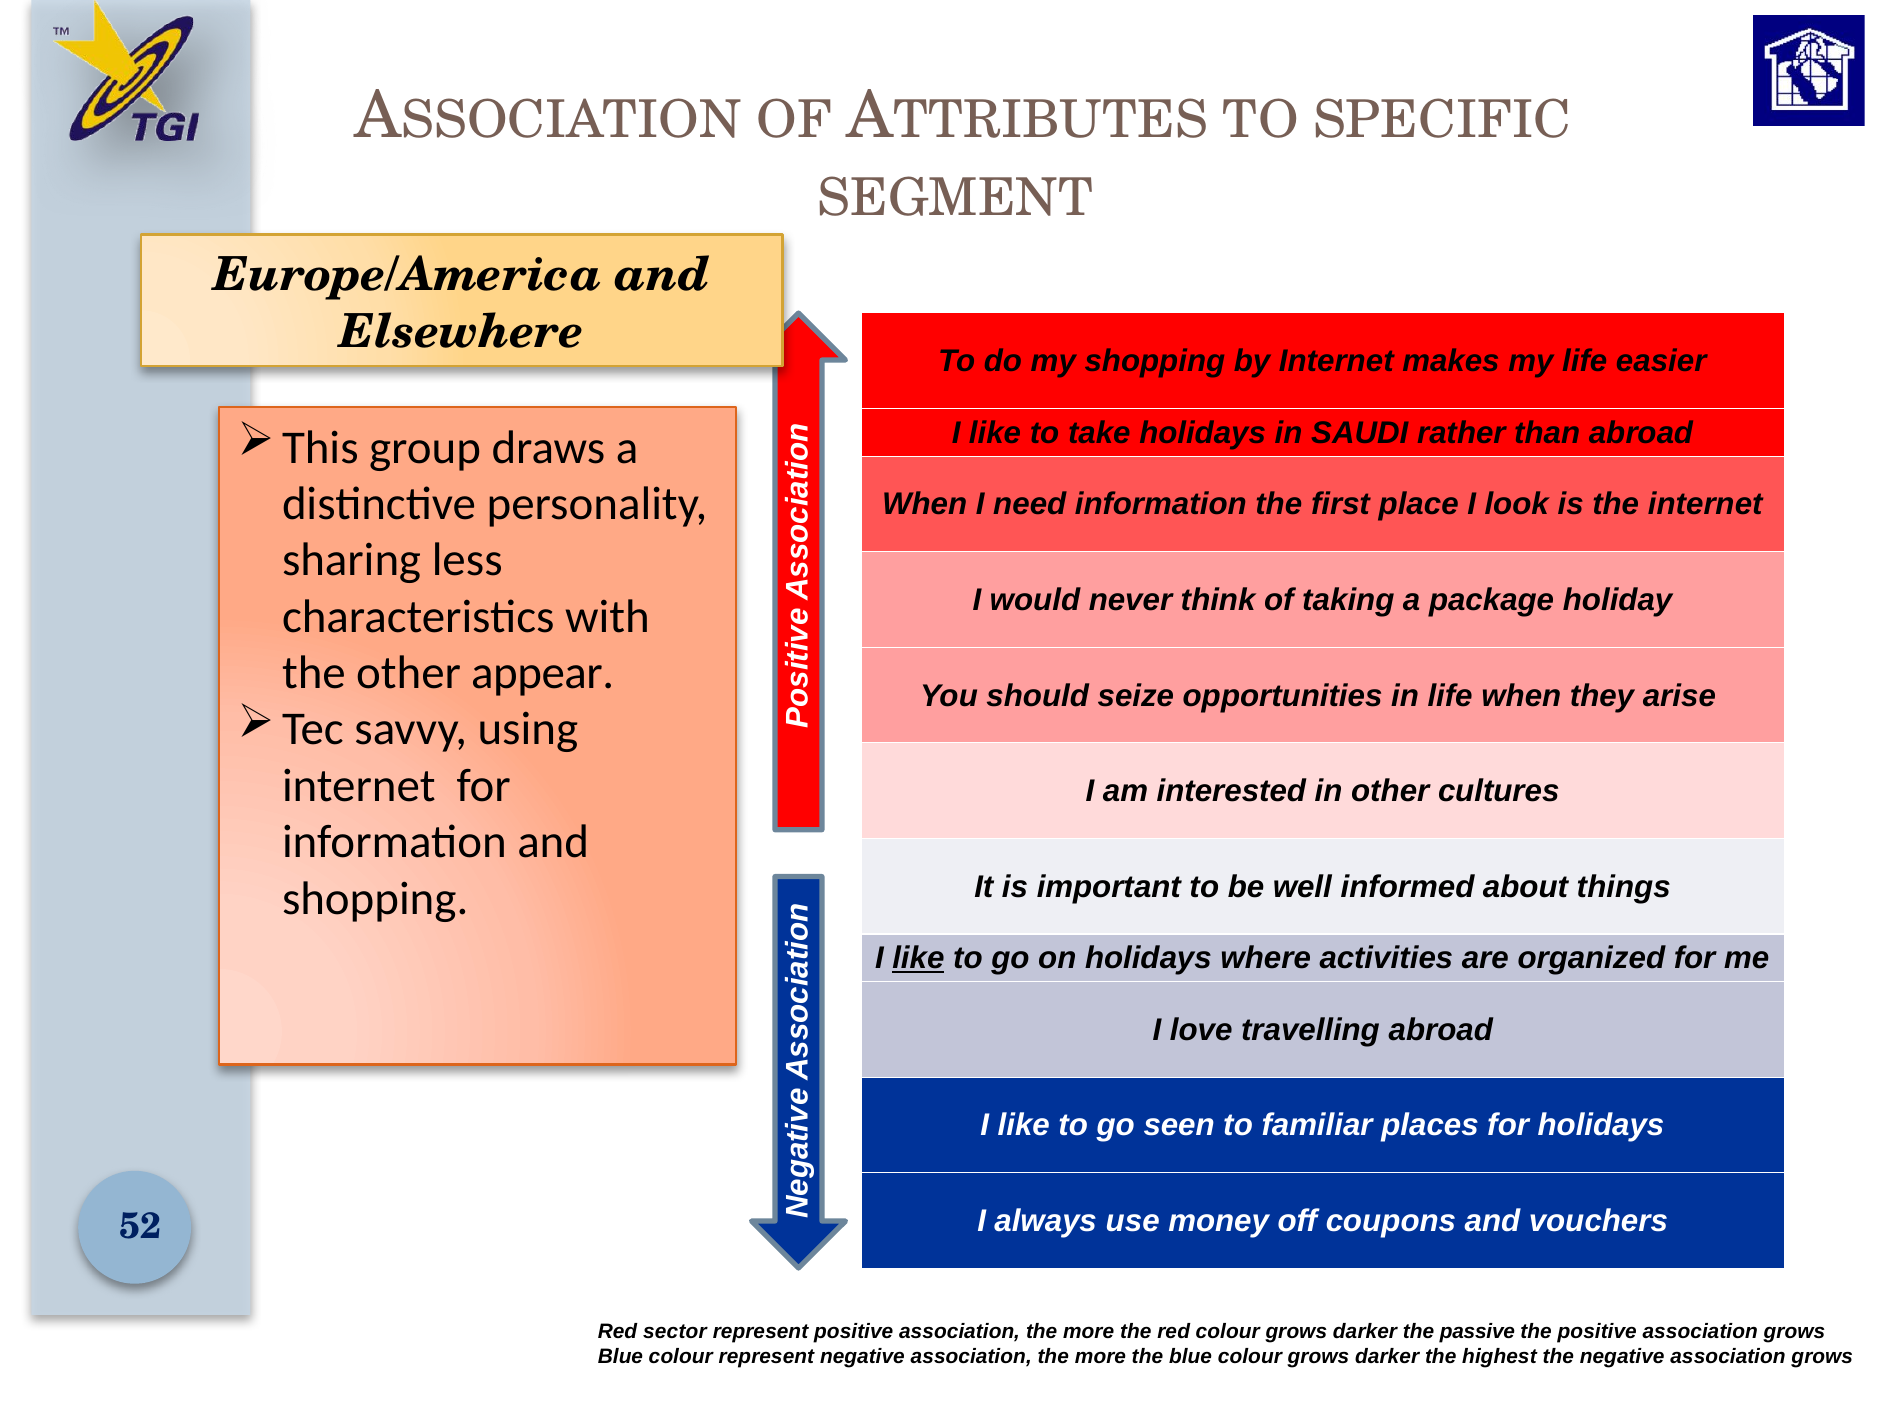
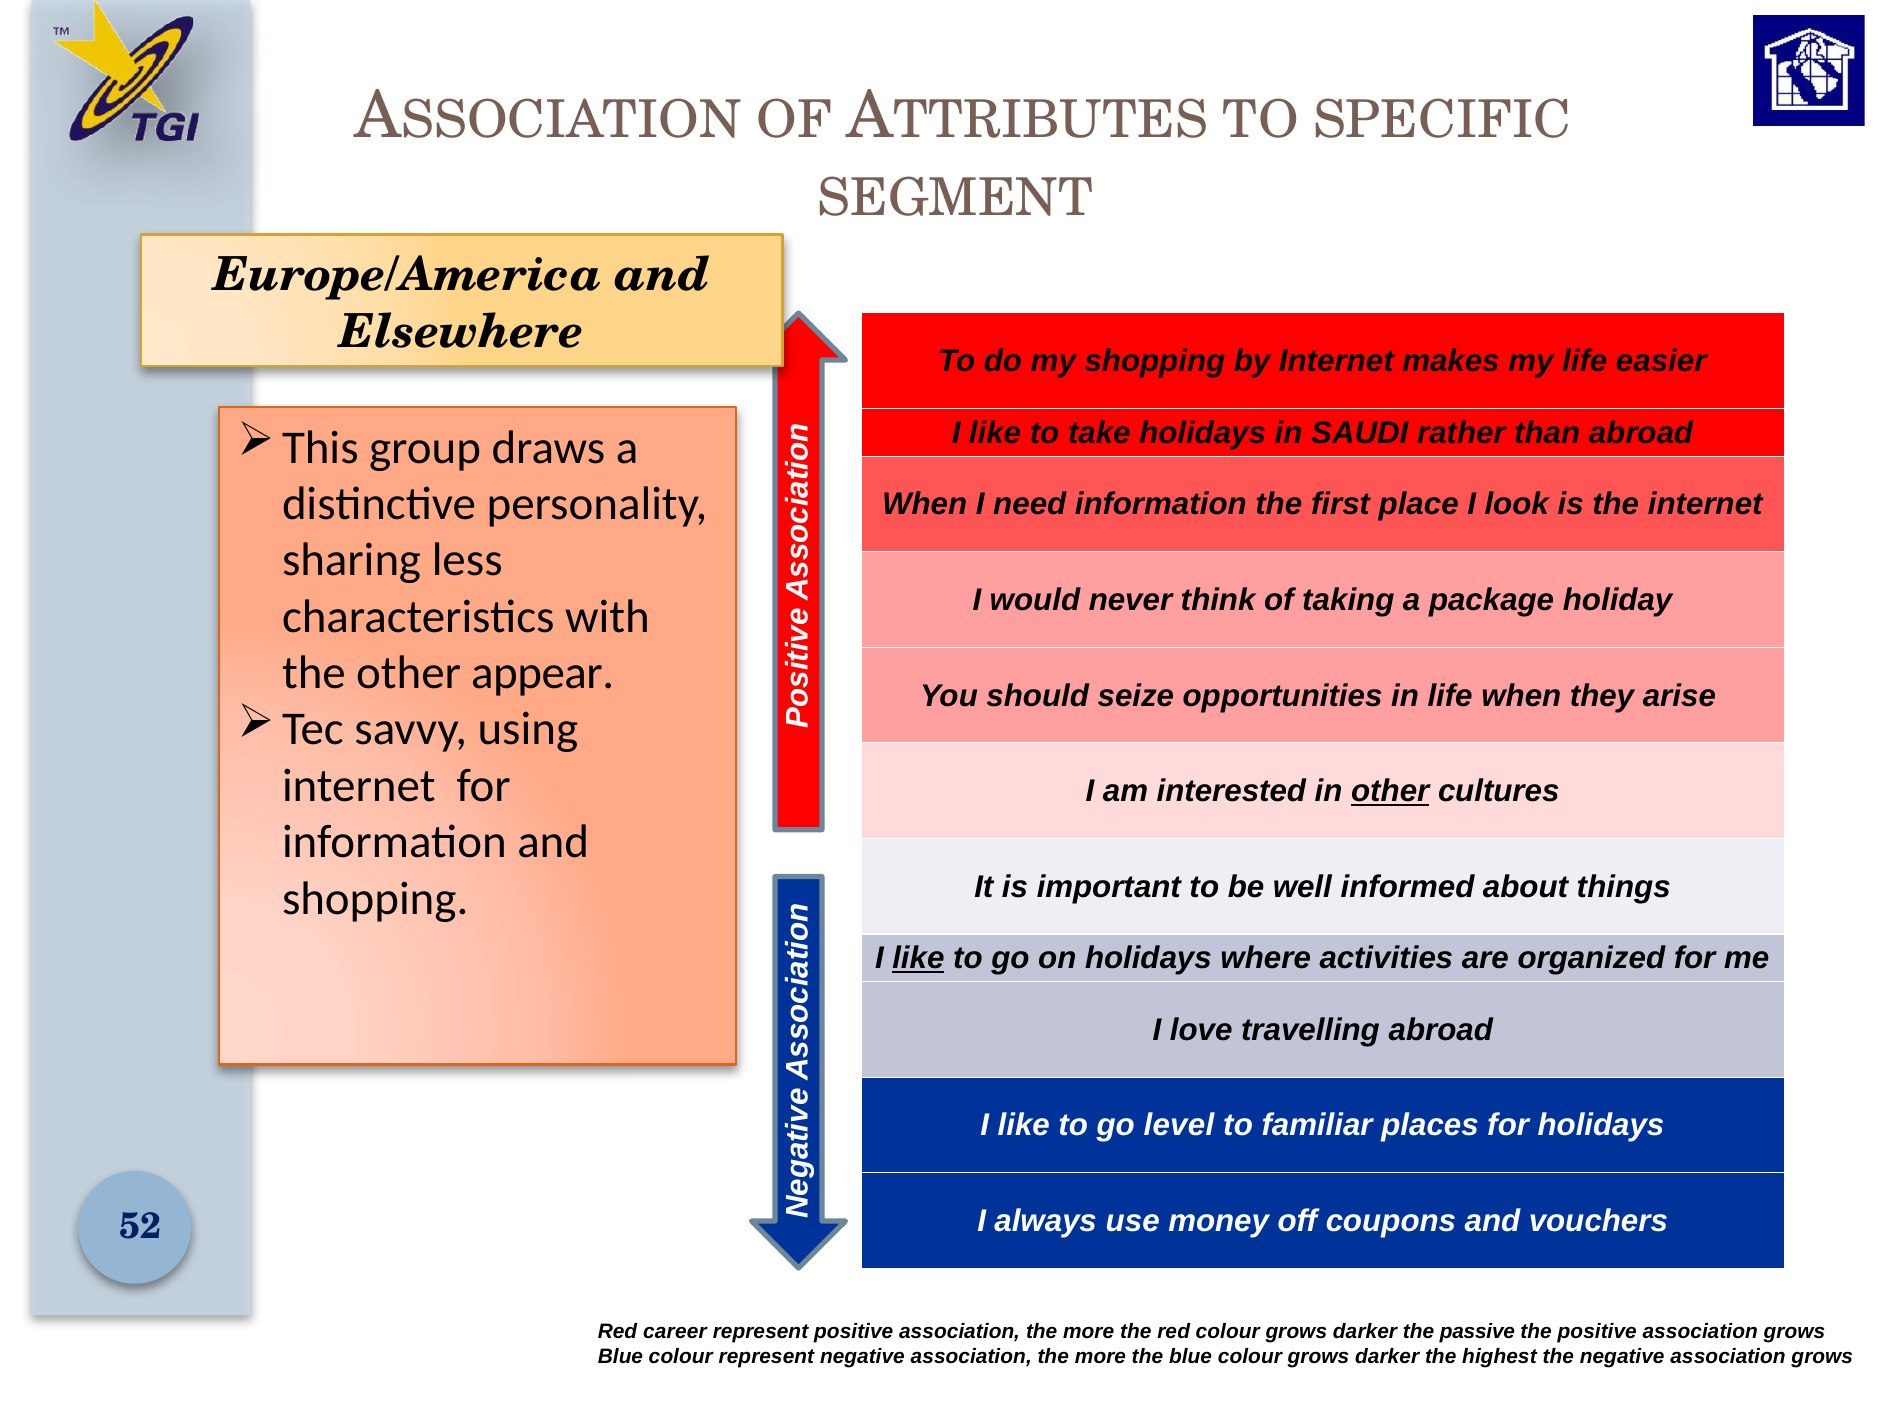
other at (1390, 791) underline: none -> present
seen: seen -> level
sector: sector -> career
